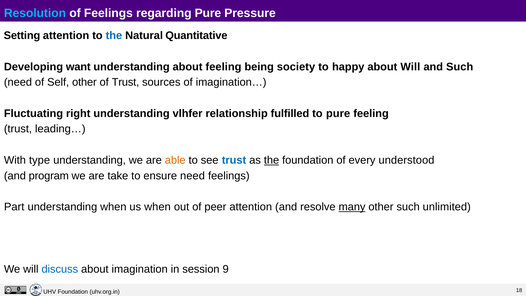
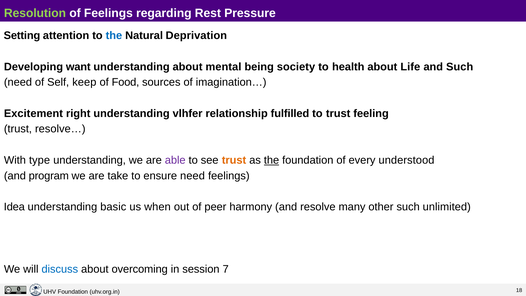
Resolution colour: light blue -> light green
regarding Pure: Pure -> Rest
Quantitative: Quantitative -> Deprivation
about feeling: feeling -> mental
happy: happy -> health
about Will: Will -> Life
Self other: other -> keep
of Trust: Trust -> Food
Fluctuating: Fluctuating -> Excitement
to pure: pure -> trust
leading…: leading… -> resolve…
able colour: orange -> purple
trust at (234, 160) colour: blue -> orange
Part: Part -> Idea
understanding when: when -> basic
peer attention: attention -> harmony
many underline: present -> none
imagination: imagination -> overcoming
9: 9 -> 7
